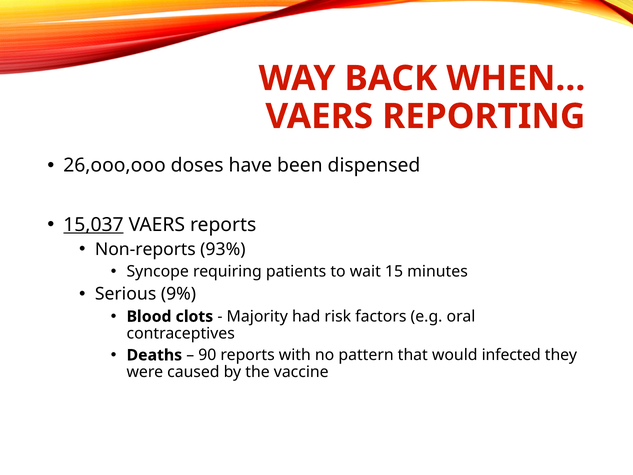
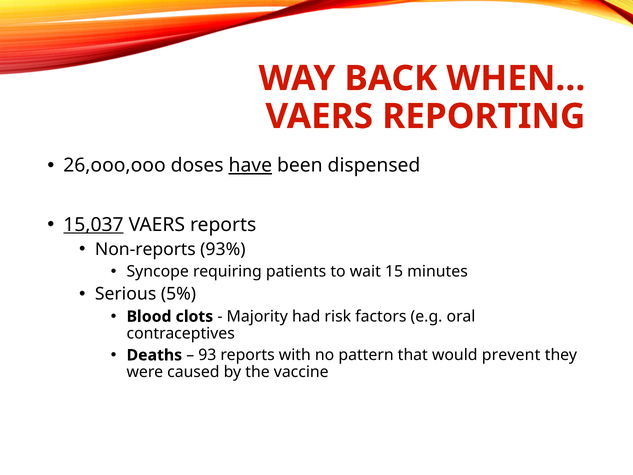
have underline: none -> present
9%: 9% -> 5%
90: 90 -> 93
infected: infected -> prevent
